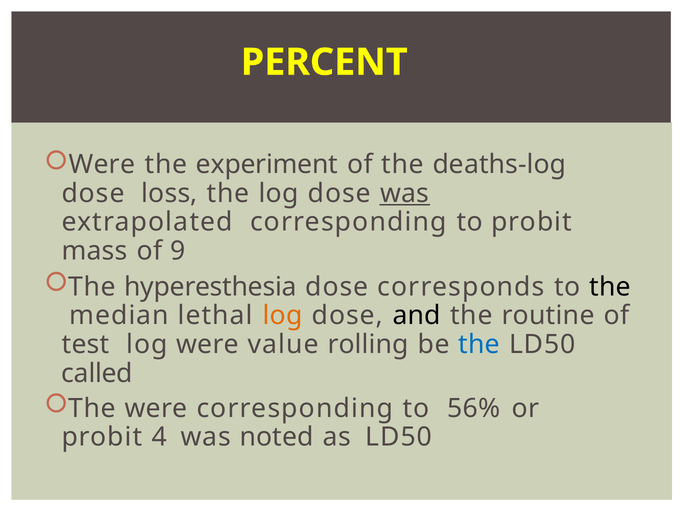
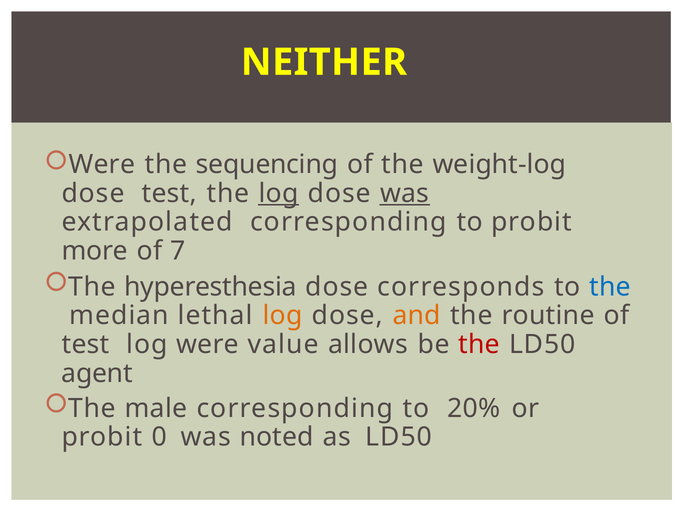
PERCENT: PERCENT -> NEITHER
experiment: experiment -> sequencing
deaths-log: deaths-log -> weight-log
dose loss: loss -> test
log at (278, 193) underline: none -> present
mass: mass -> more
9: 9 -> 7
the at (610, 287) colour: black -> blue
and colour: black -> orange
rolling: rolling -> allows
the at (479, 344) colour: blue -> red
called: called -> agent
The were: were -> male
56%: 56% -> 20%
4: 4 -> 0
